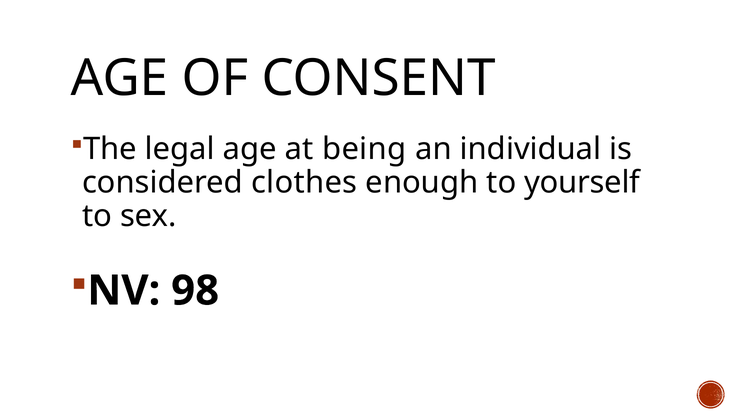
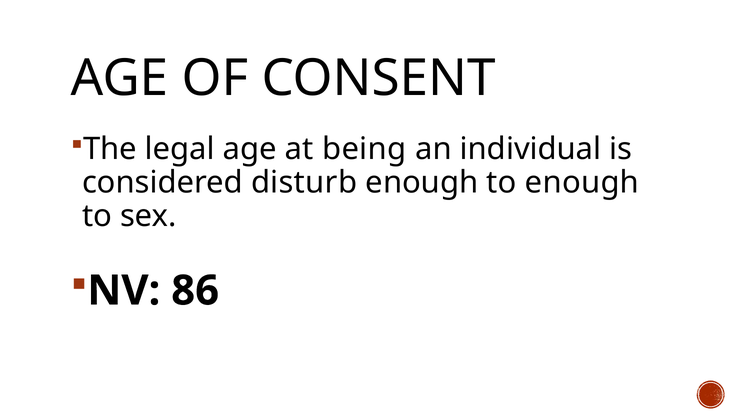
clothes: clothes -> disturb
to yourself: yourself -> enough
98: 98 -> 86
